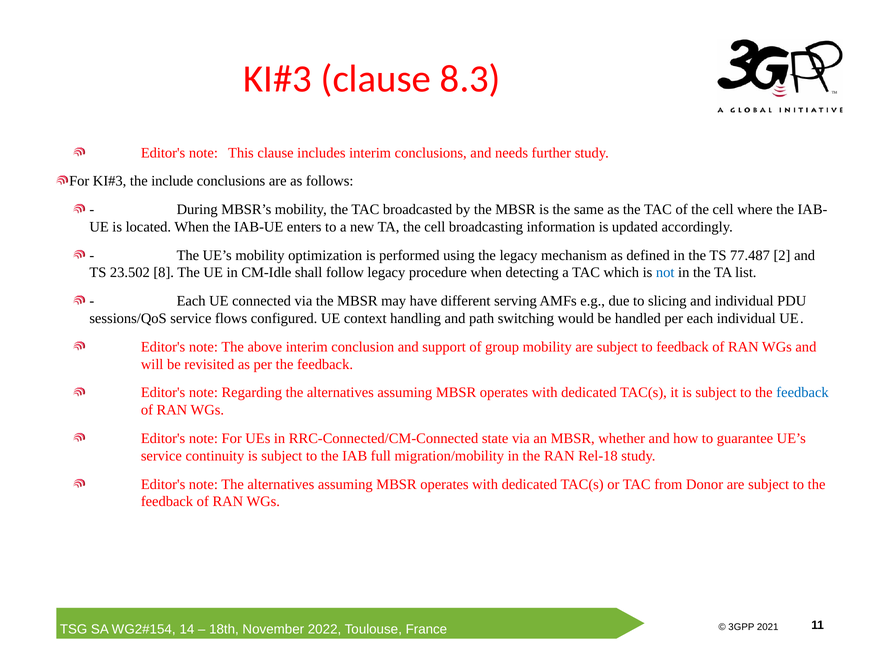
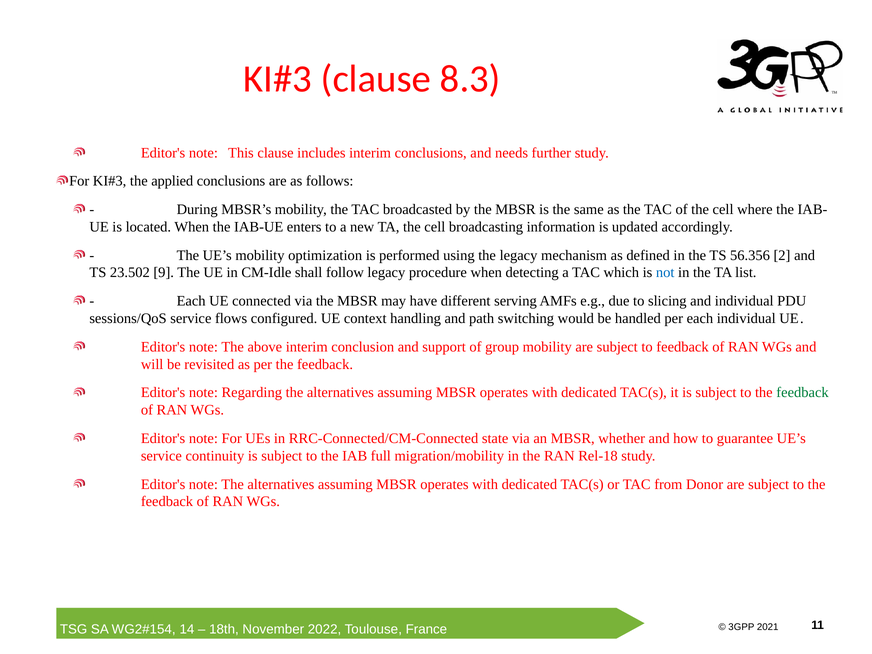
include: include -> applied
77.487: 77.487 -> 56.356
8: 8 -> 9
feedback at (803, 393) colour: blue -> green
